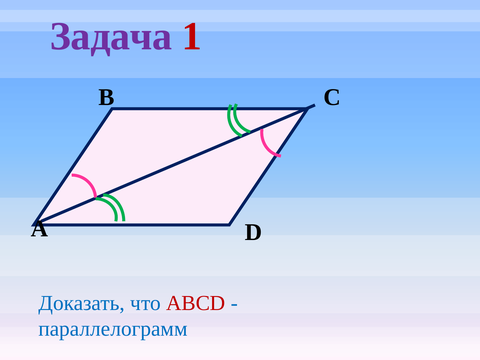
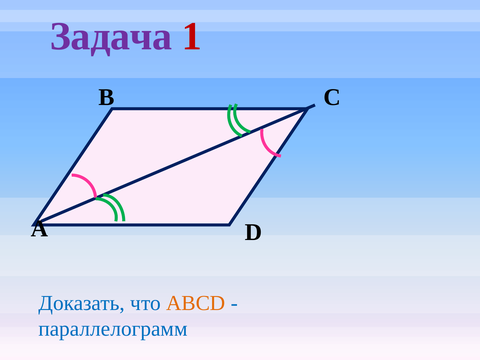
ABCD colour: red -> orange
